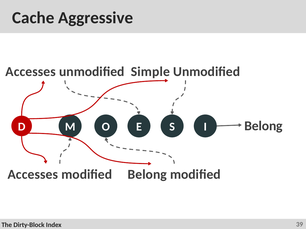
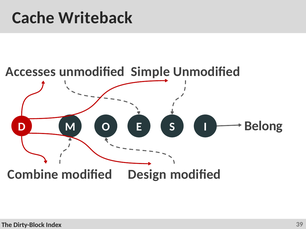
Aggressive: Aggressive -> Writeback
Accesses at (33, 175): Accesses -> Combine
modified Belong: Belong -> Design
